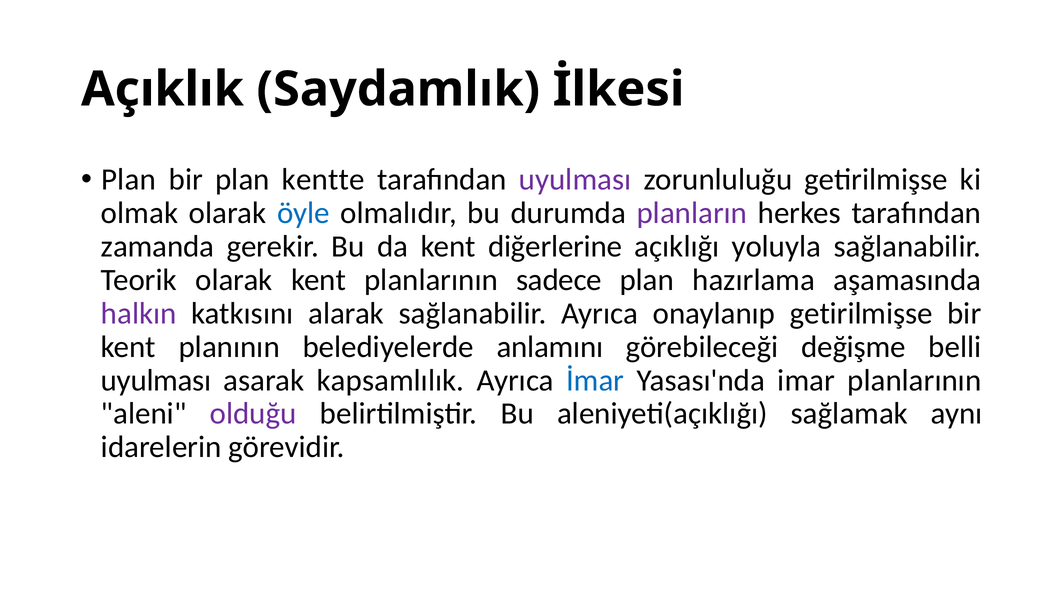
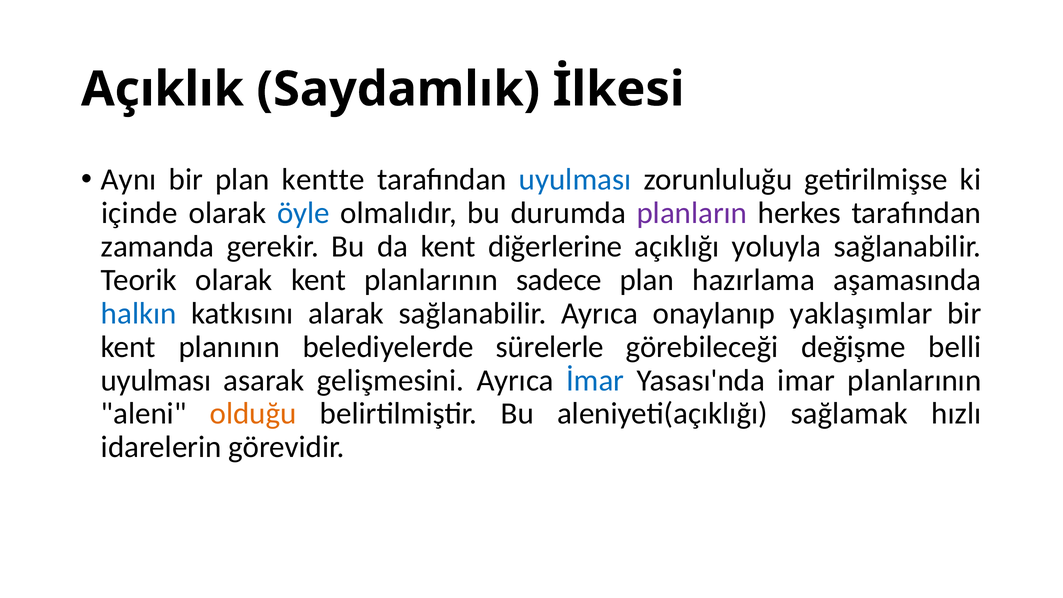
Plan at (129, 180): Plan -> Aynı
uyulması at (575, 180) colour: purple -> blue
olmak: olmak -> içinde
halkın colour: purple -> blue
onaylanıp getirilmişse: getirilmişse -> yaklaşımlar
anlamını: anlamını -> sürelerle
kapsamlılık: kapsamlılık -> gelişmesini
olduğu colour: purple -> orange
aynı: aynı -> hızlı
